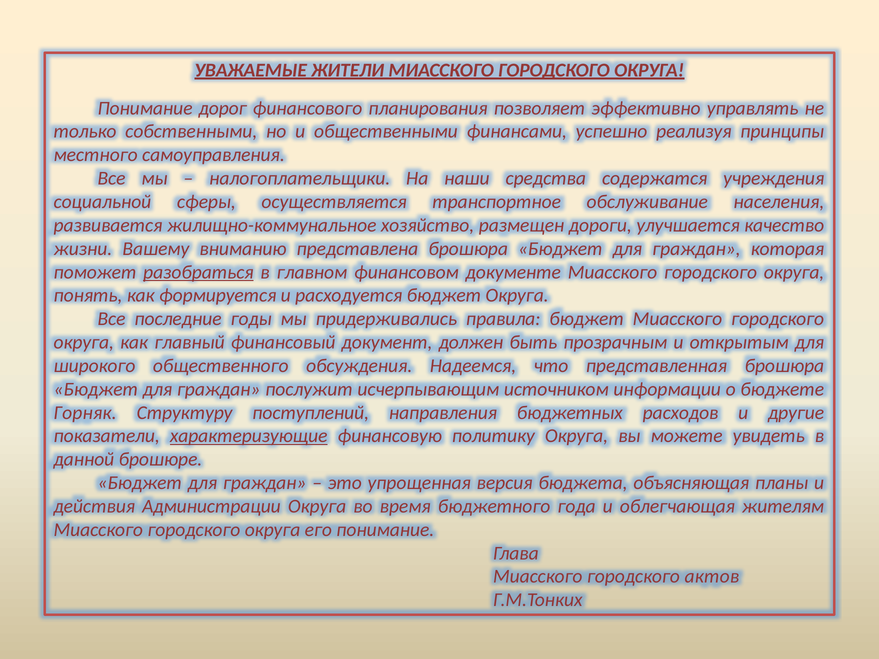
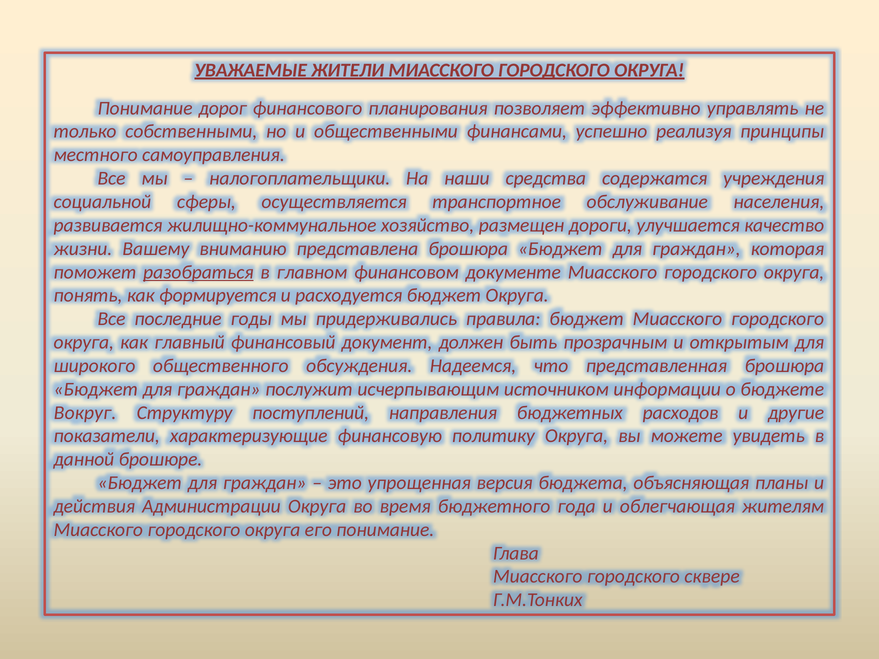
Горняк: Горняк -> Вокруг
характеризующие underline: present -> none
актов: актов -> сквере
